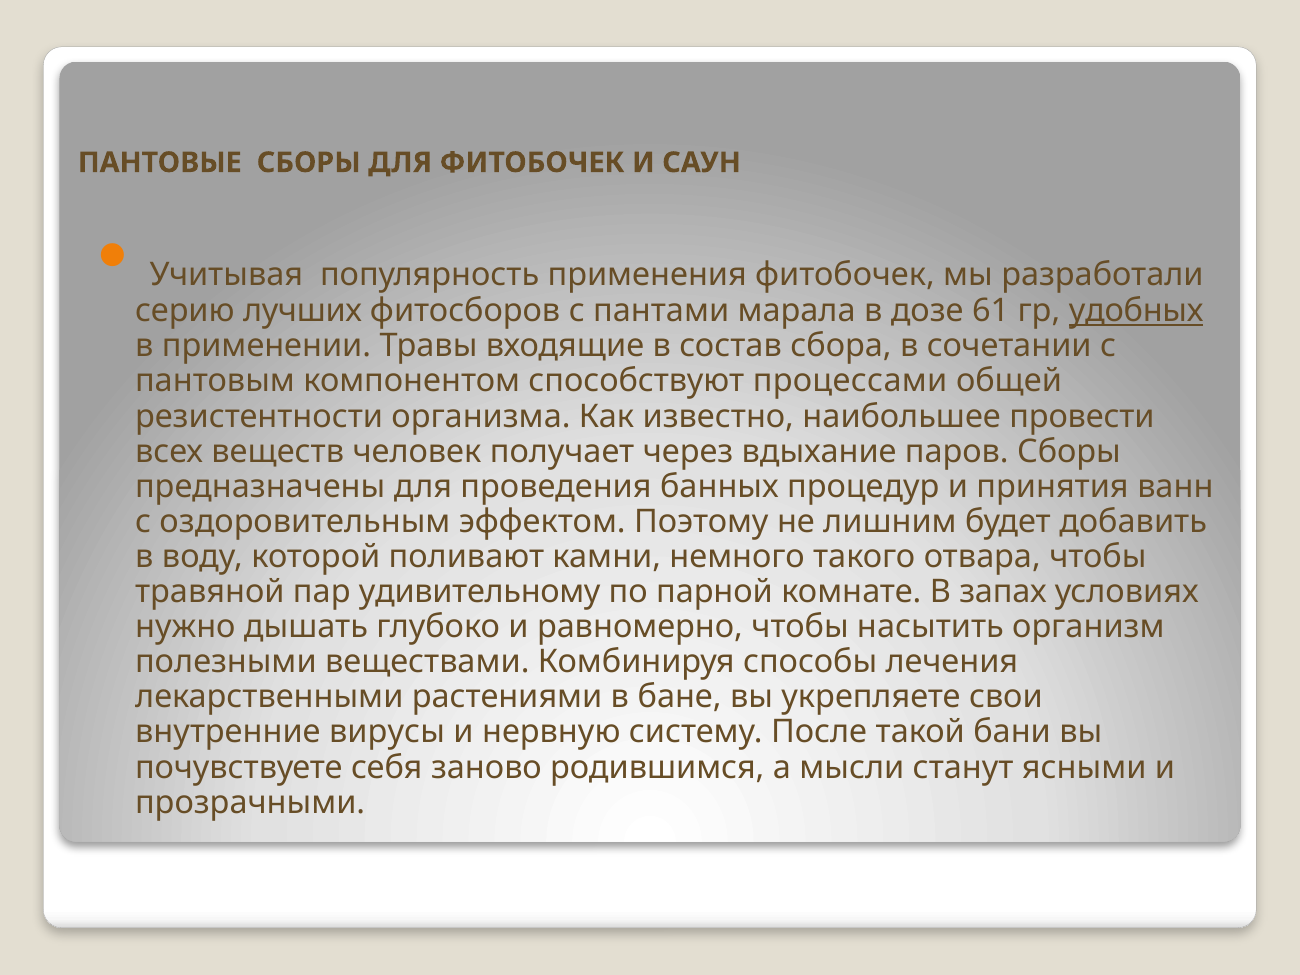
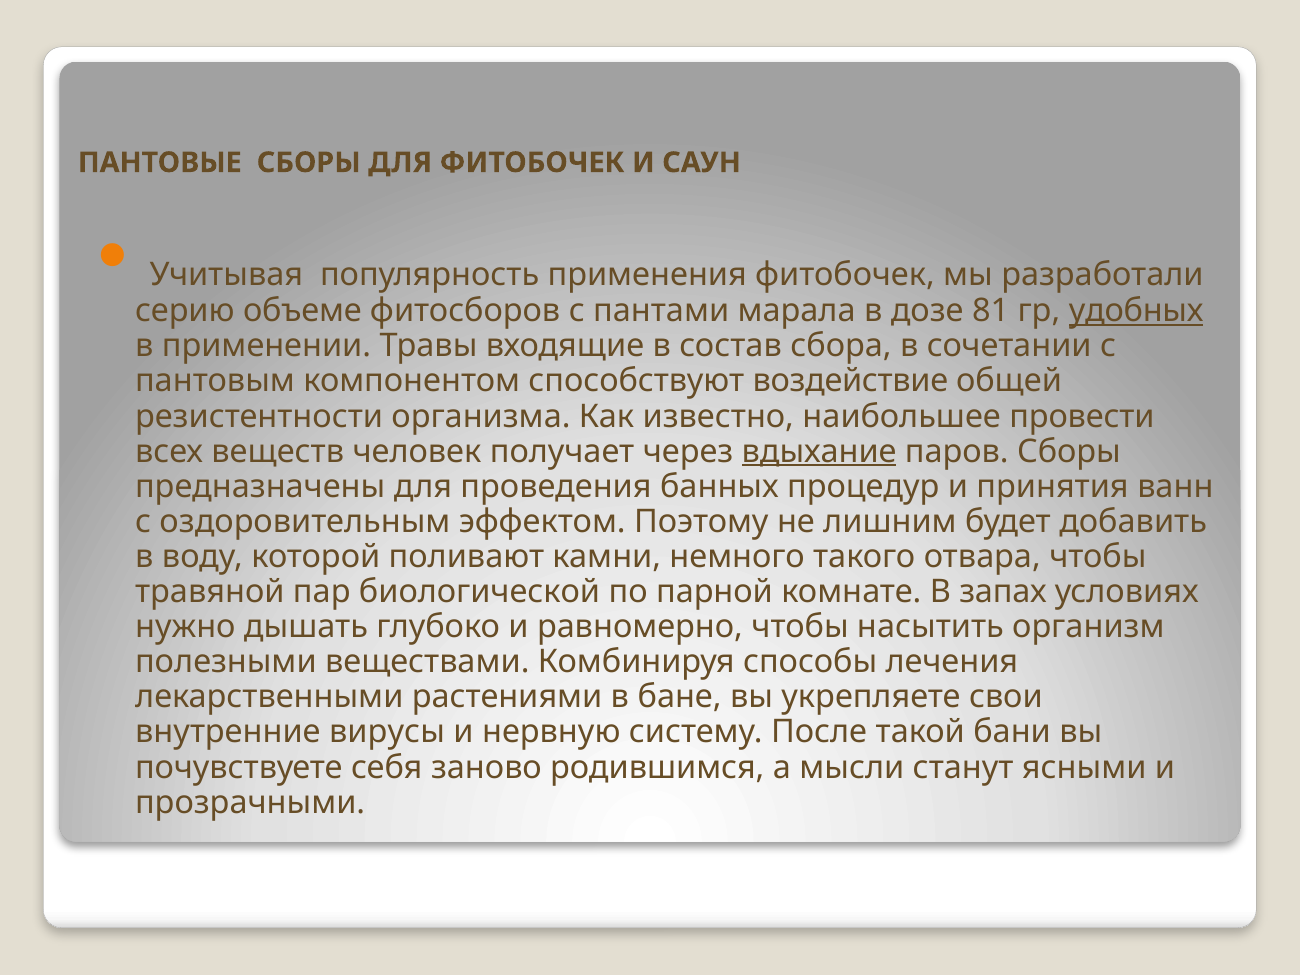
лучших: лучших -> объеме
61: 61 -> 81
процессами: процессами -> воздействие
вдыхание underline: none -> present
удивительному: удивительному -> биологической
